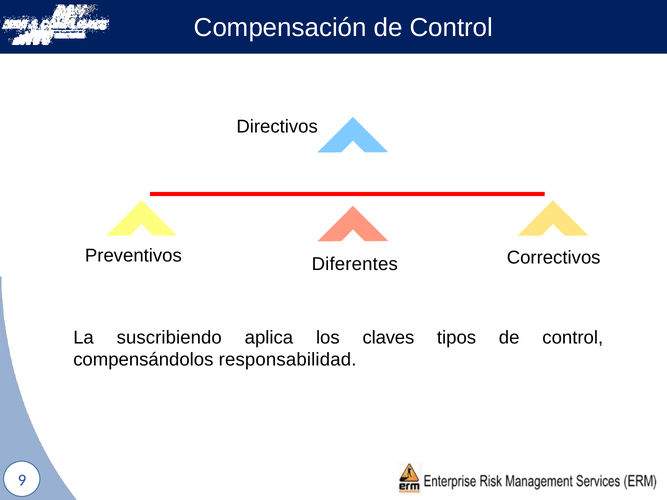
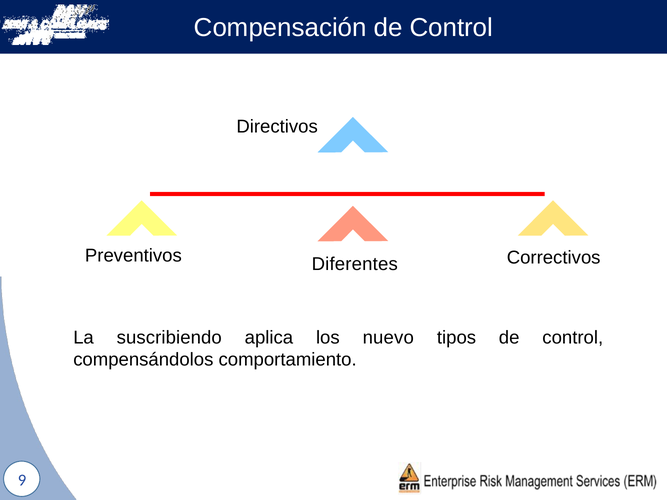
claves: claves -> nuevo
responsabilidad: responsabilidad -> comportamiento
